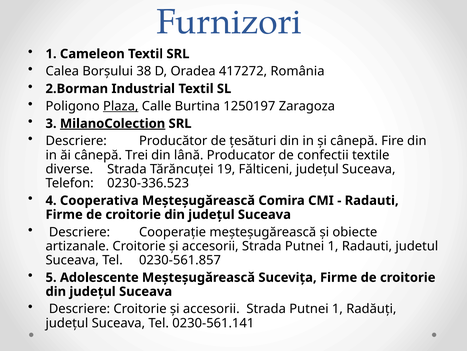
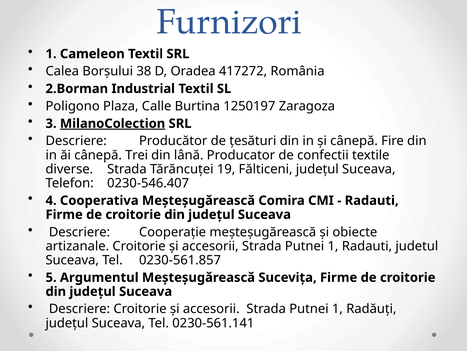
Plaza underline: present -> none
0230-336.523: 0230-336.523 -> 0230-546.407
Adolescente: Adolescente -> Argumentul
